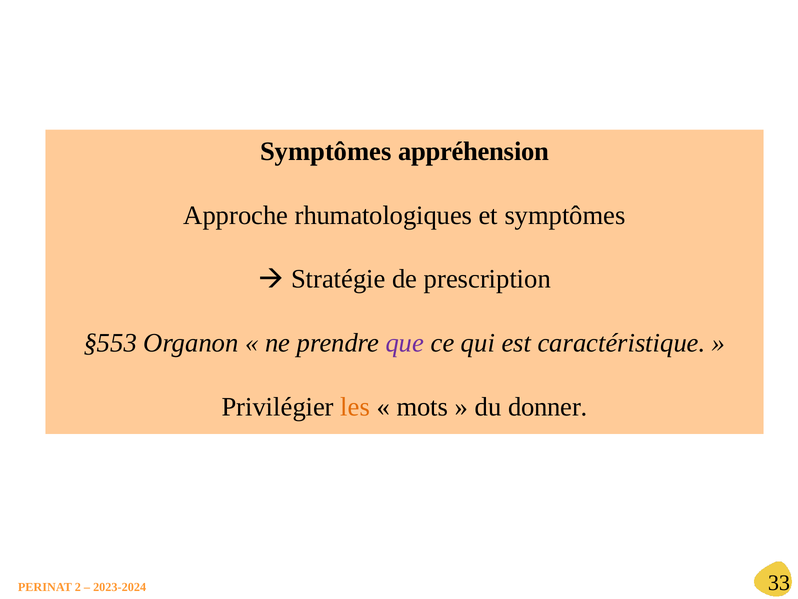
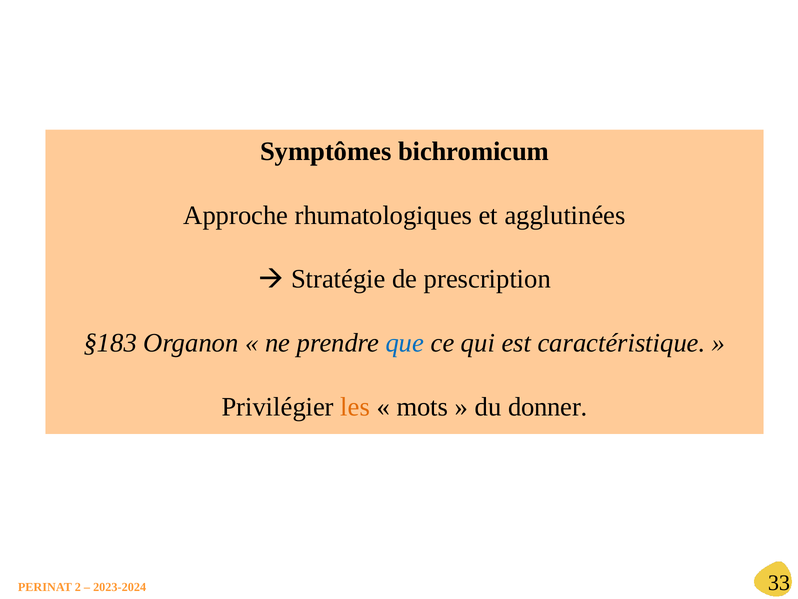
appréhension: appréhension -> bichromicum
et symptômes: symptômes -> agglutinées
§553: §553 -> §183
que colour: purple -> blue
